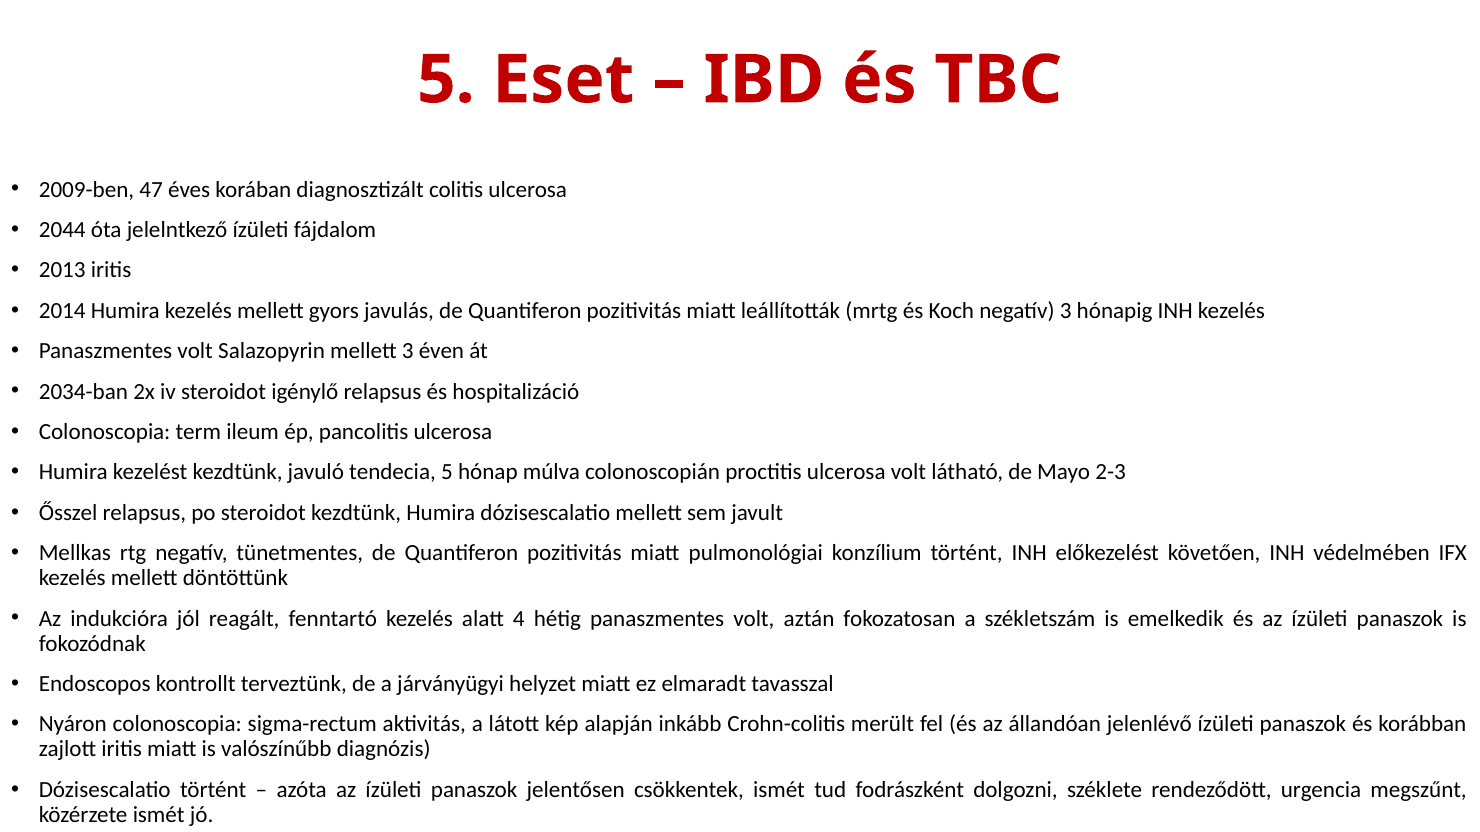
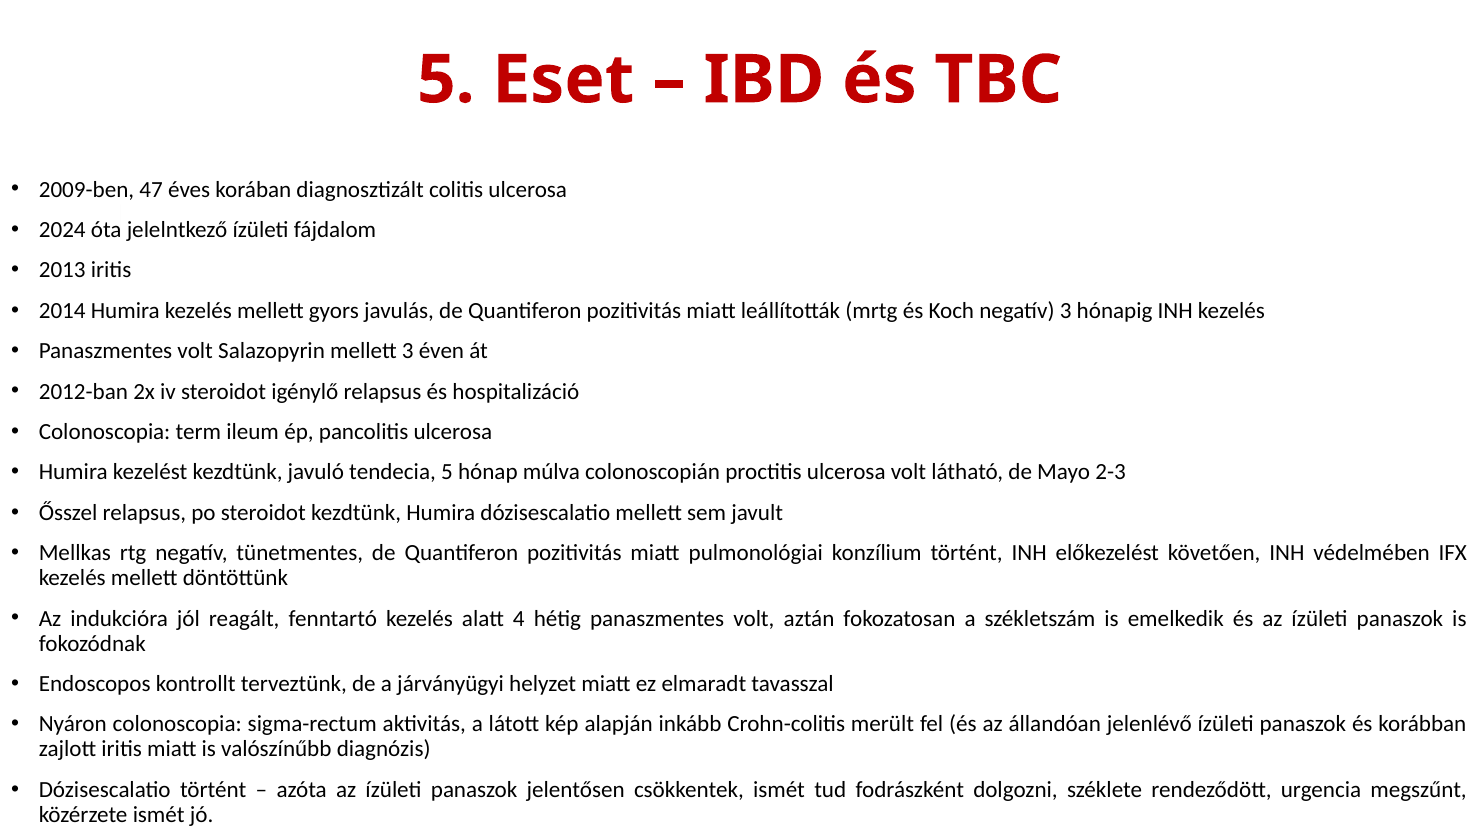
2044: 2044 -> 2024
2034-ban: 2034-ban -> 2012-ban
